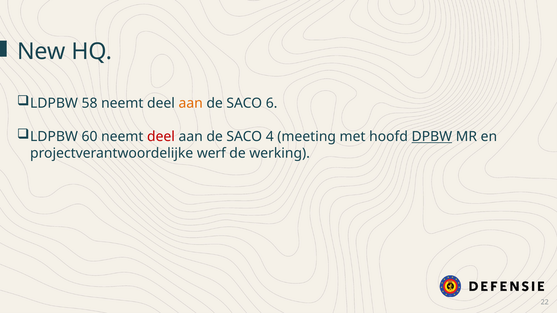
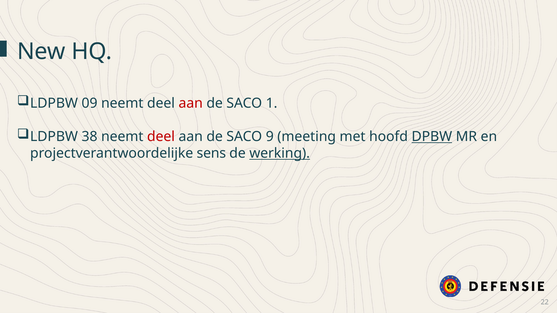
58: 58 -> 09
aan at (191, 103) colour: orange -> red
6: 6 -> 1
60: 60 -> 38
4: 4 -> 9
werf: werf -> sens
werking underline: none -> present
